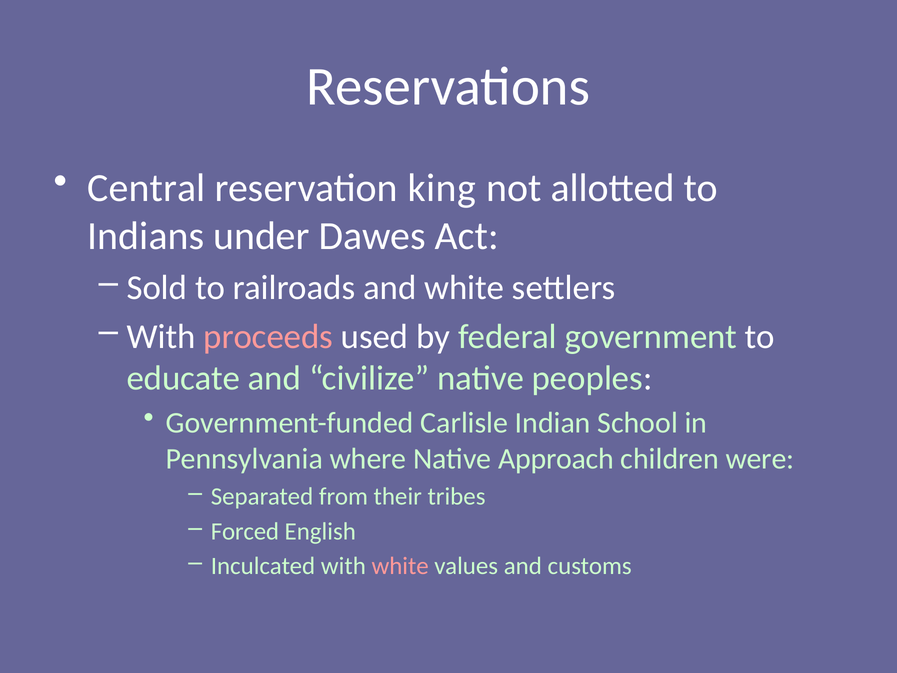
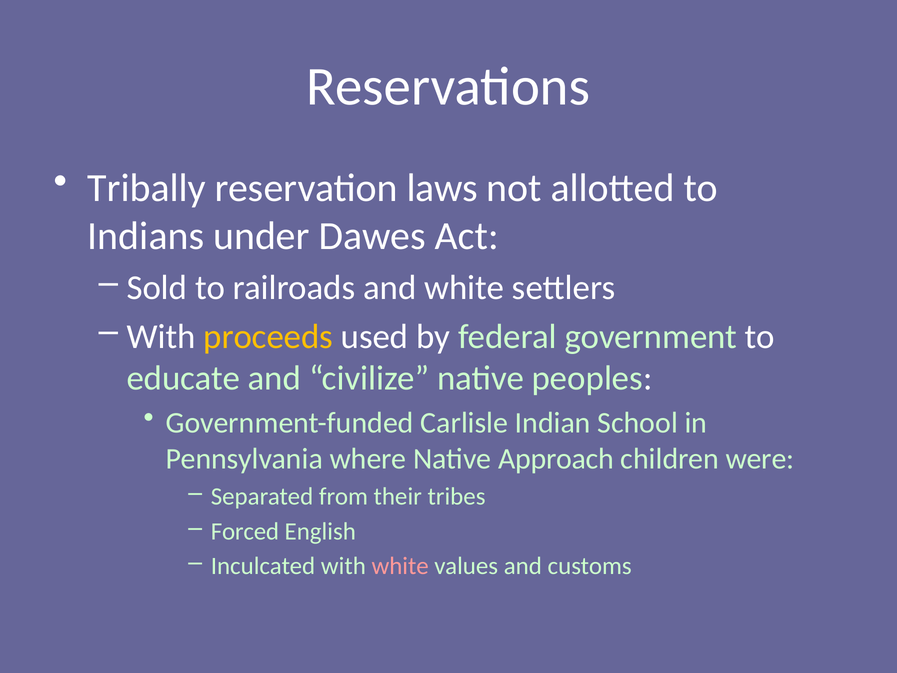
Central: Central -> Tribally
king: king -> laws
proceeds colour: pink -> yellow
